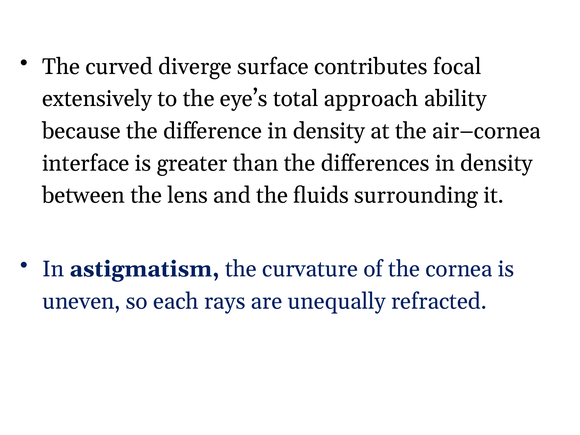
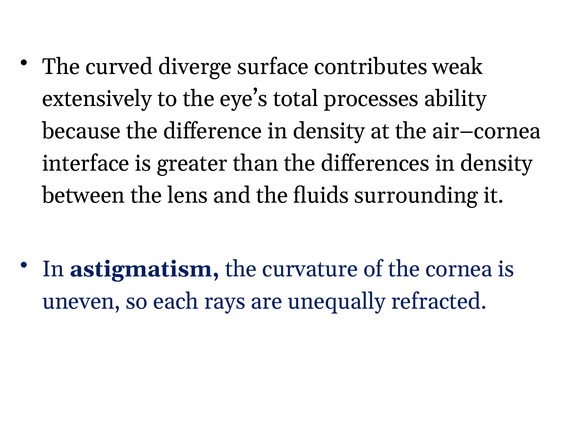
focal: focal -> weak
approach: approach -> processes
